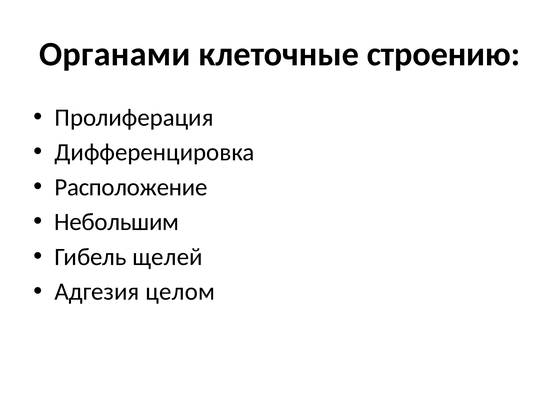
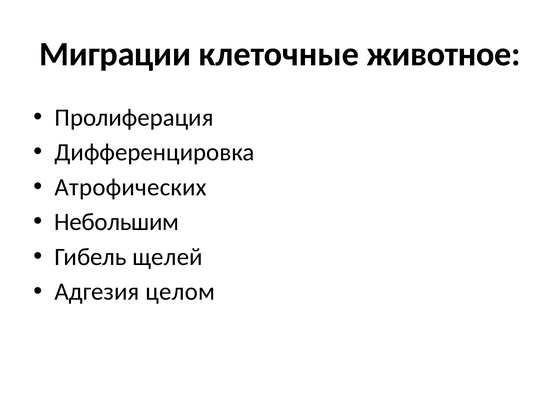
Органами: Органами -> Миграции
строению: строению -> животное
Расположение: Расположение -> Атрофических
